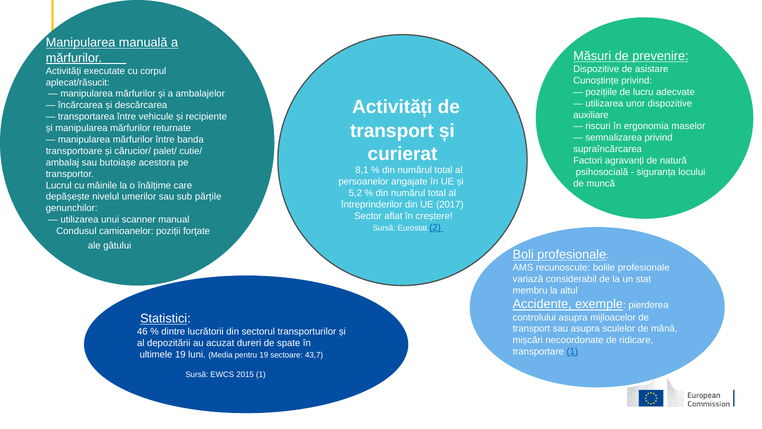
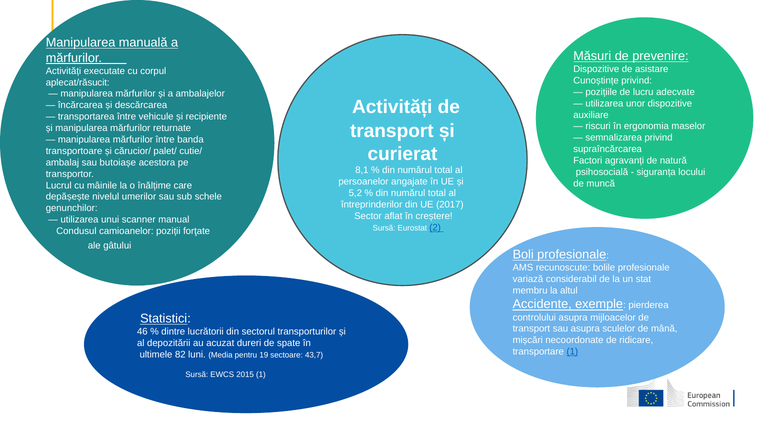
părțile: părțile -> schele
ultimele 19: 19 -> 82
